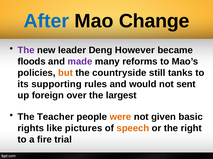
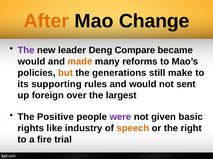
After colour: blue -> orange
However: However -> Compare
floods at (32, 62): floods -> would
made colour: purple -> orange
countryside: countryside -> generations
tanks: tanks -> make
Teacher: Teacher -> Positive
were colour: orange -> purple
pictures: pictures -> industry
